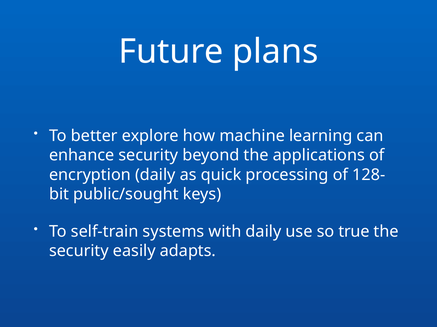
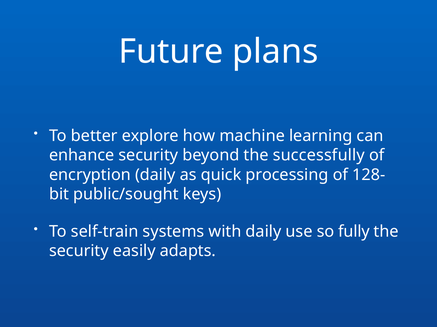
applications: applications -> successfully
true: true -> fully
